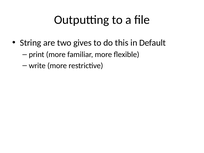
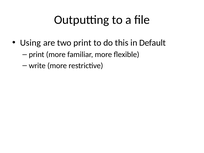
String: String -> Using
two gives: gives -> print
